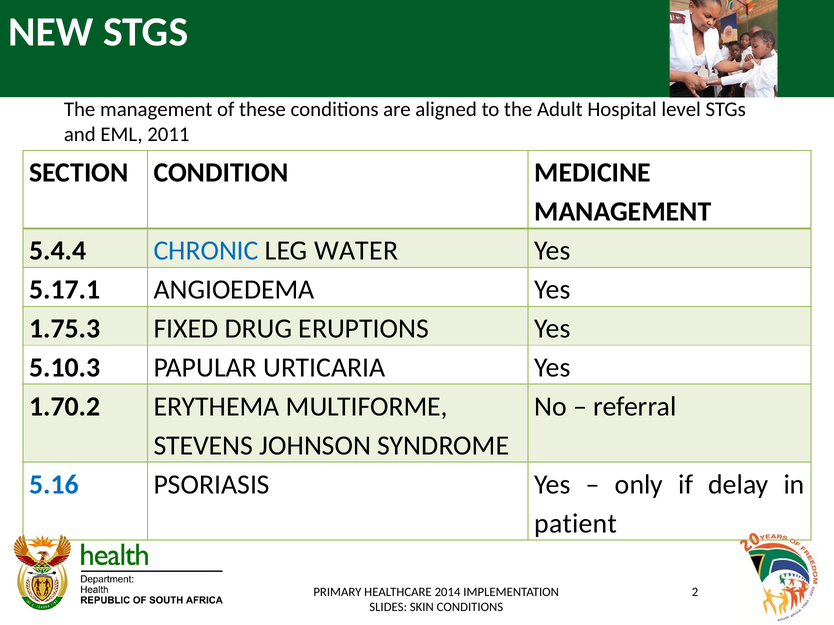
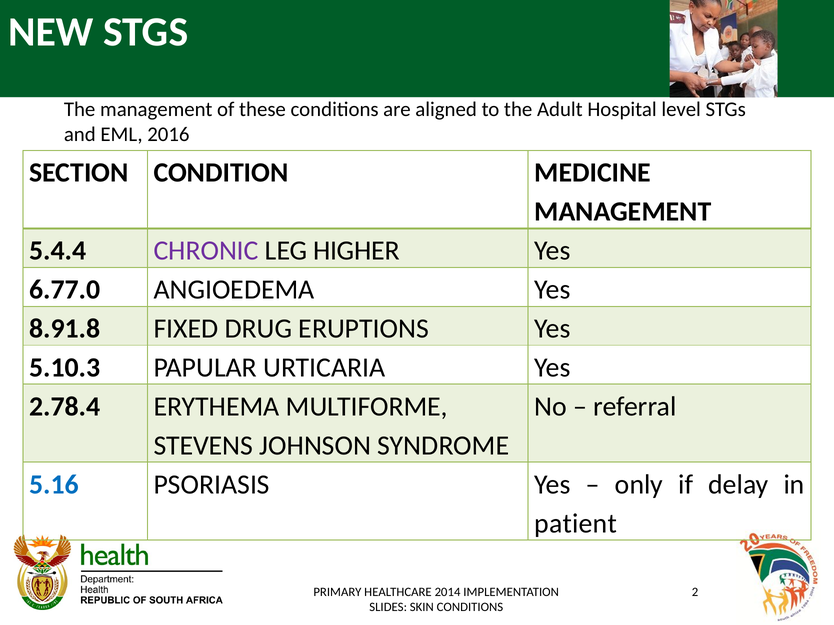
2011: 2011 -> 2016
CHRONIC colour: blue -> purple
WATER: WATER -> HIGHER
5.17.1: 5.17.1 -> 6.77.0
1.75.3: 1.75.3 -> 8.91.8
1.70.2: 1.70.2 -> 2.78.4
